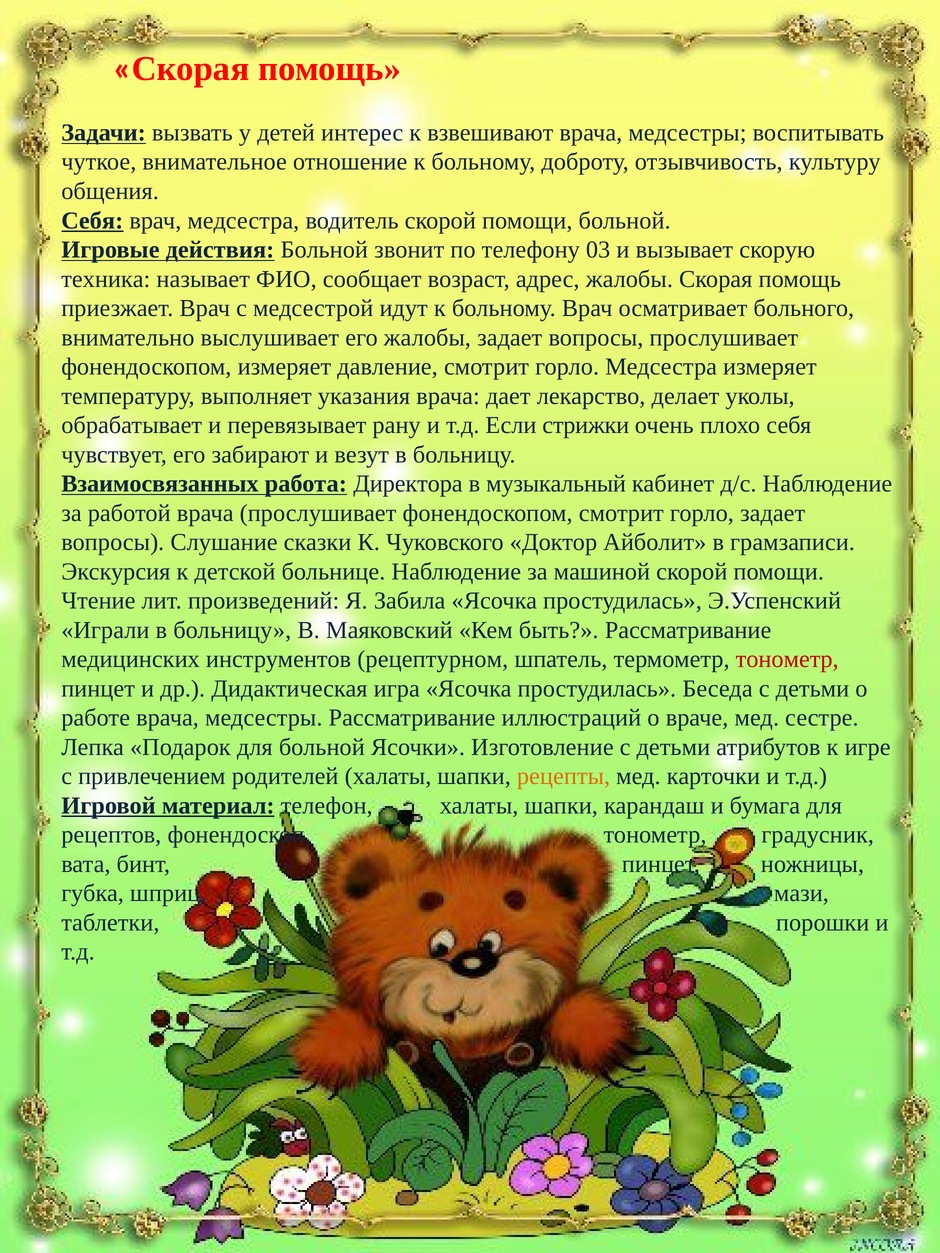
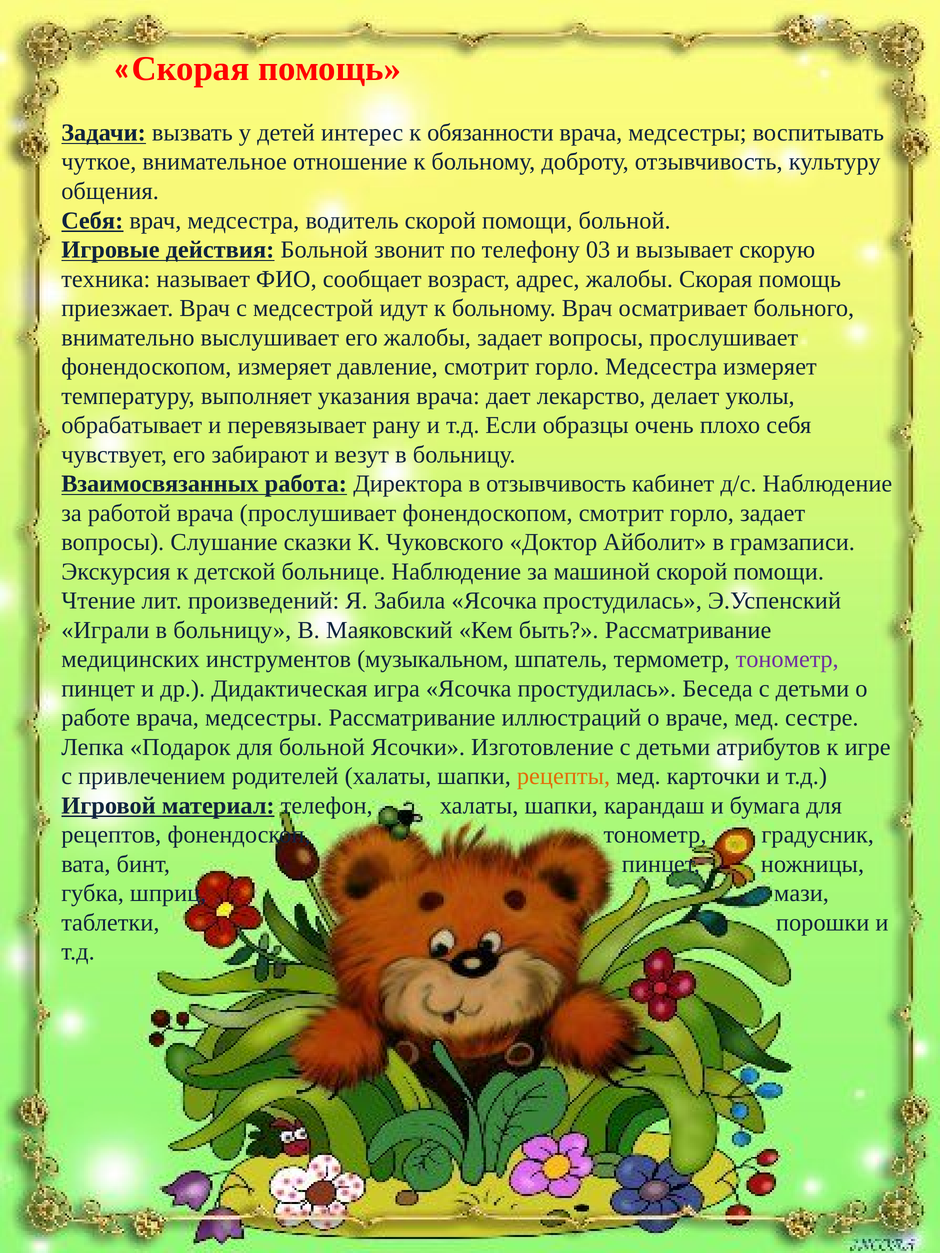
взвешивают: взвешивают -> обязанности
стрижки: стрижки -> образцы
в музыкальный: музыкальный -> отзывчивость
рецептурном: рецептурном -> музыкальном
тонометр at (787, 659) colour: red -> purple
